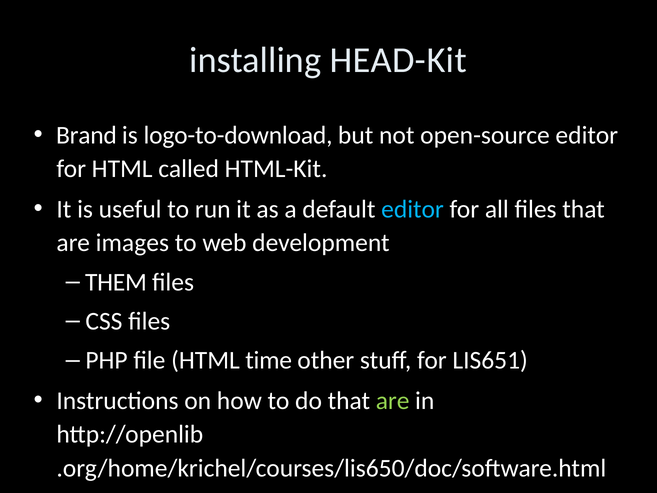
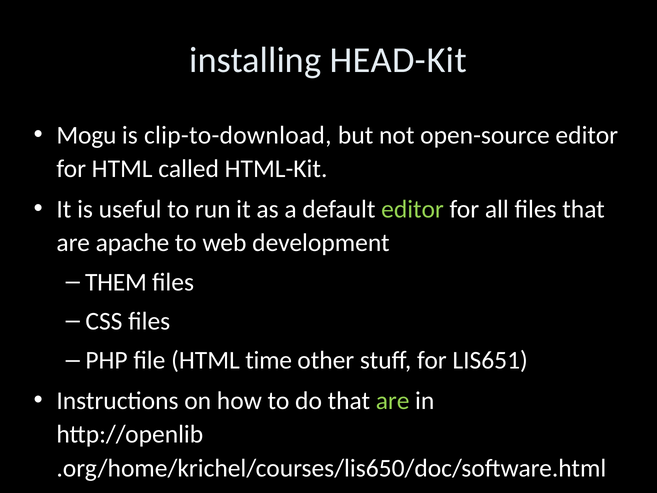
Brand: Brand -> Mogu
logo-to-download: logo-to-download -> clip-to-download
editor at (413, 209) colour: light blue -> light green
images: images -> apache
